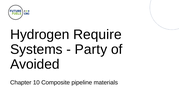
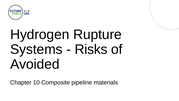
Require: Require -> Rupture
Party: Party -> Risks
